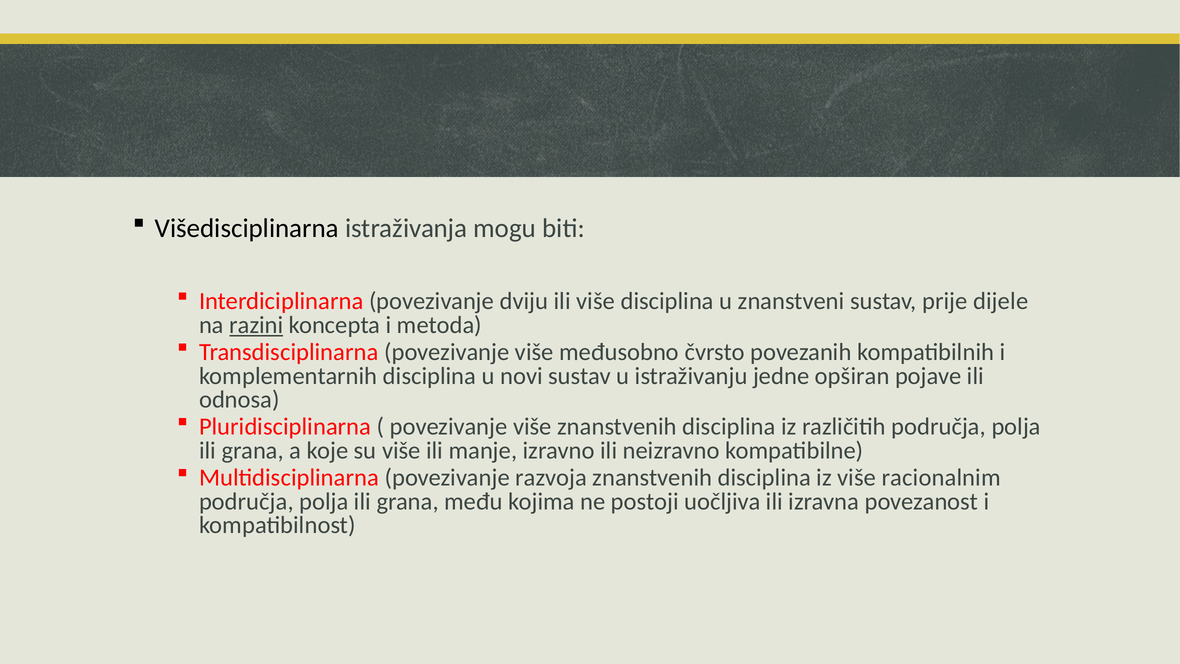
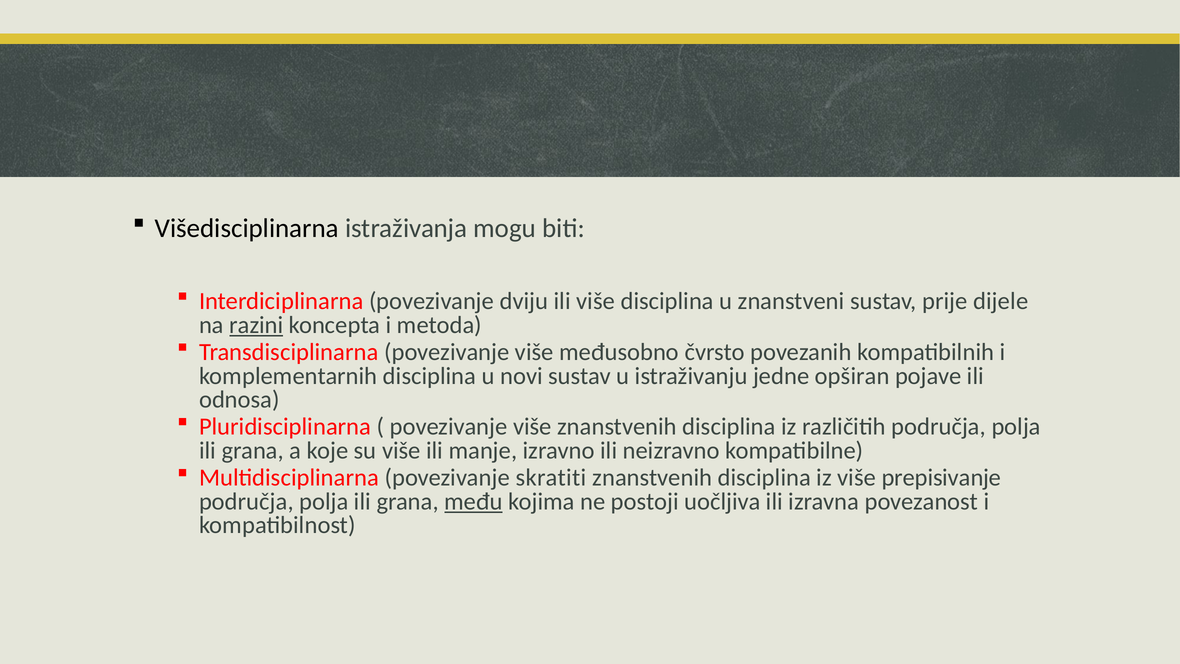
razvoja: razvoja -> skratiti
racionalnim: racionalnim -> prepisivanje
među underline: none -> present
